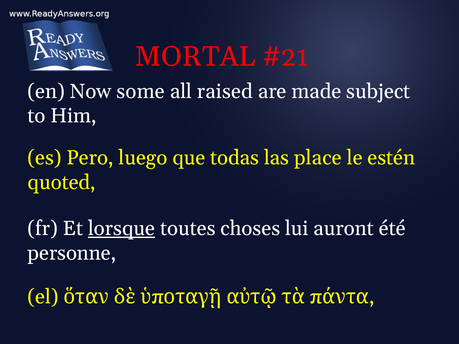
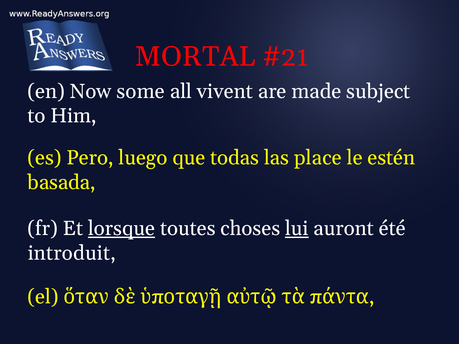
raised: raised -> vivent
quoted: quoted -> basada
lui underline: none -> present
personne: personne -> introduit
